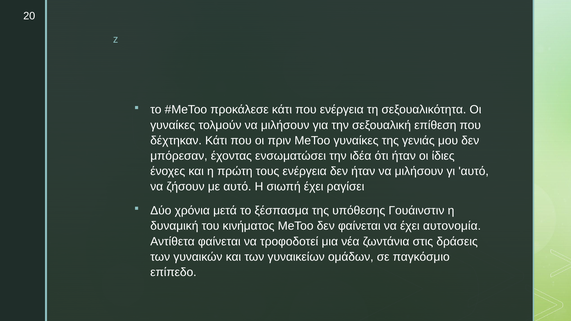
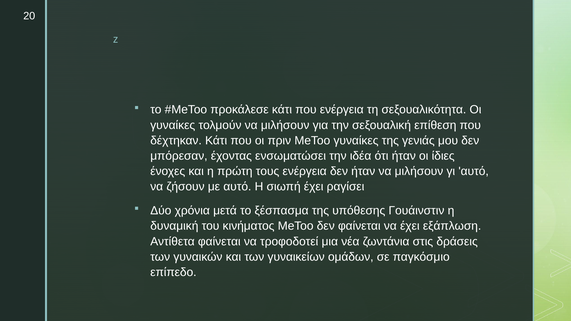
αυτονομία: αυτονομία -> εξάπλωση
